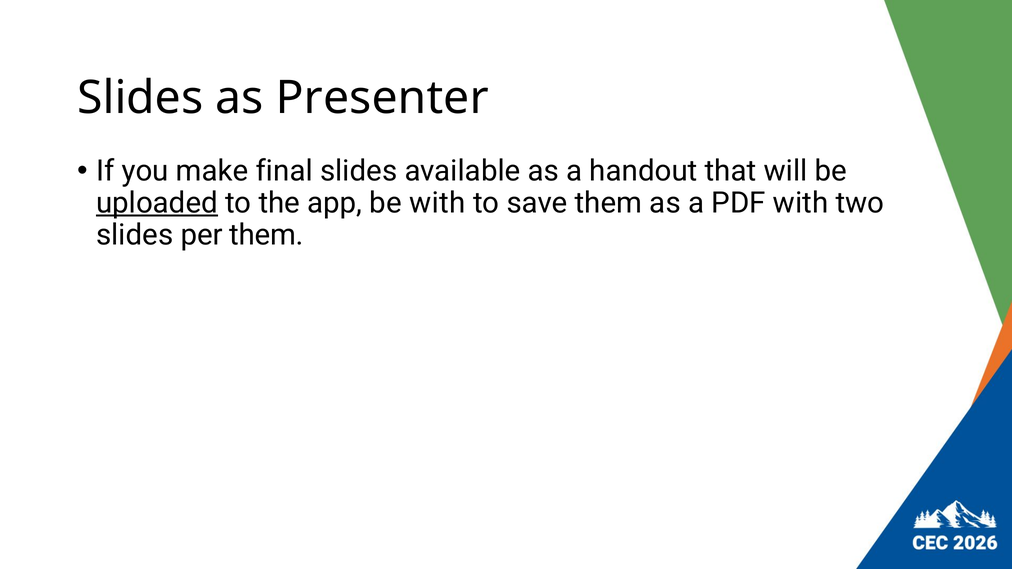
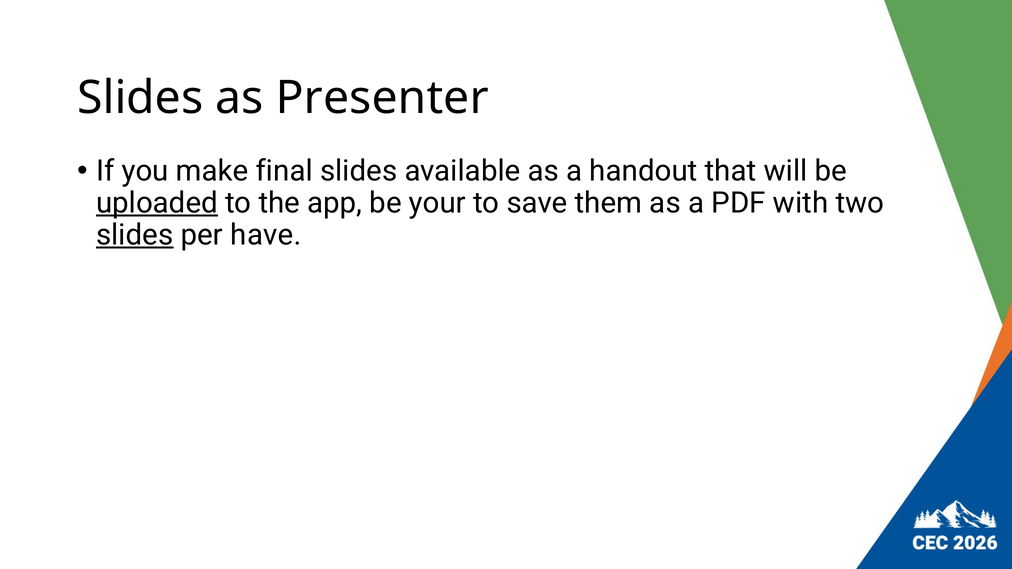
be with: with -> your
slides at (135, 235) underline: none -> present
per them: them -> have
